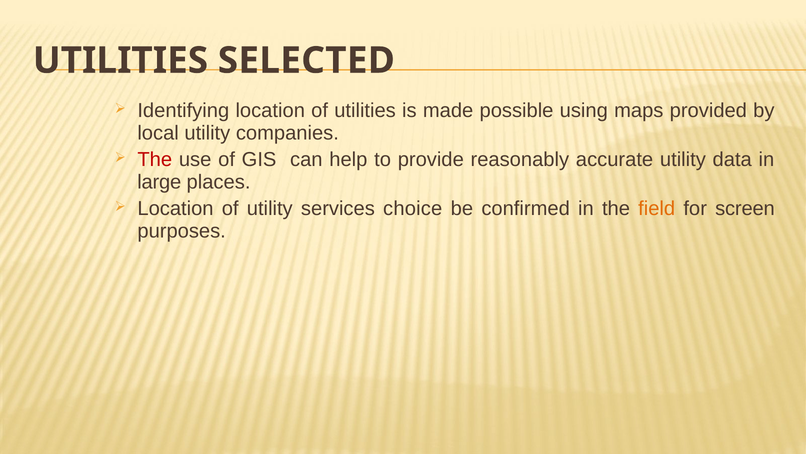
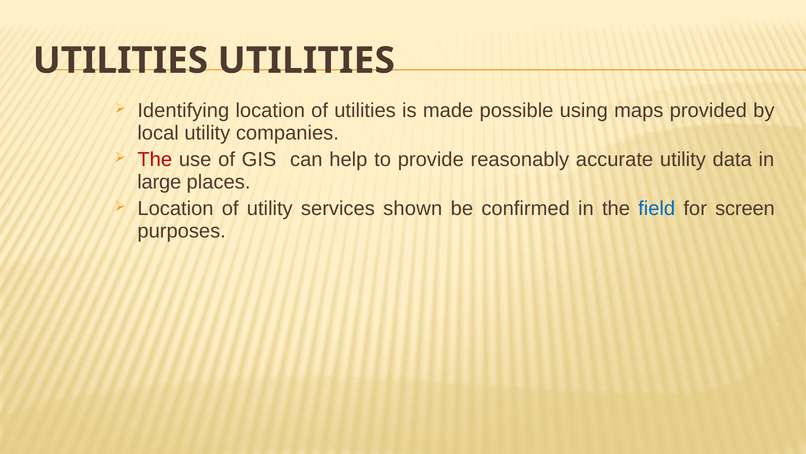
UTILITIES SELECTED: SELECTED -> UTILITIES
choice: choice -> shown
field colour: orange -> blue
